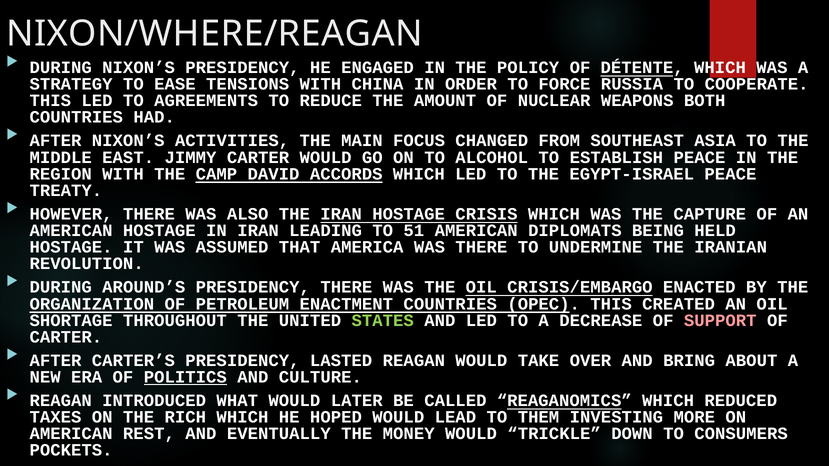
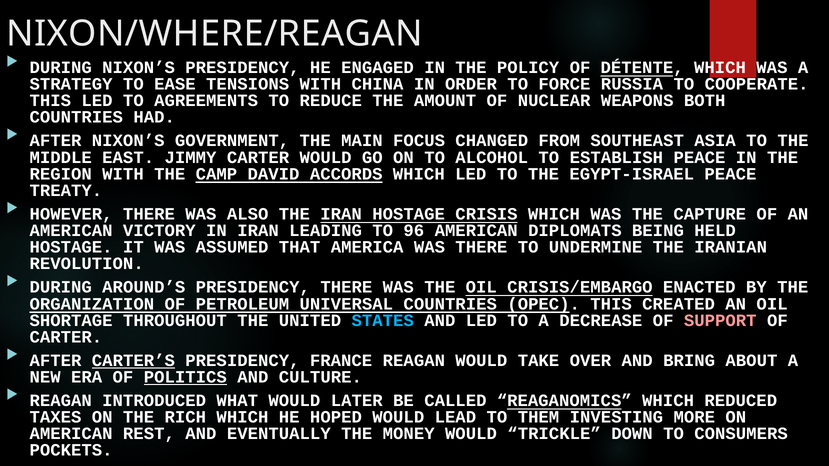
ACTIVITIES: ACTIVITIES -> GOVERNMENT
AMERICAN HOSTAGE: HOSTAGE -> VICTORY
51: 51 -> 96
ENACTMENT: ENACTMENT -> UNIVERSAL
STATES colour: light green -> light blue
CARTER’S underline: none -> present
LASTED: LASTED -> FRANCE
